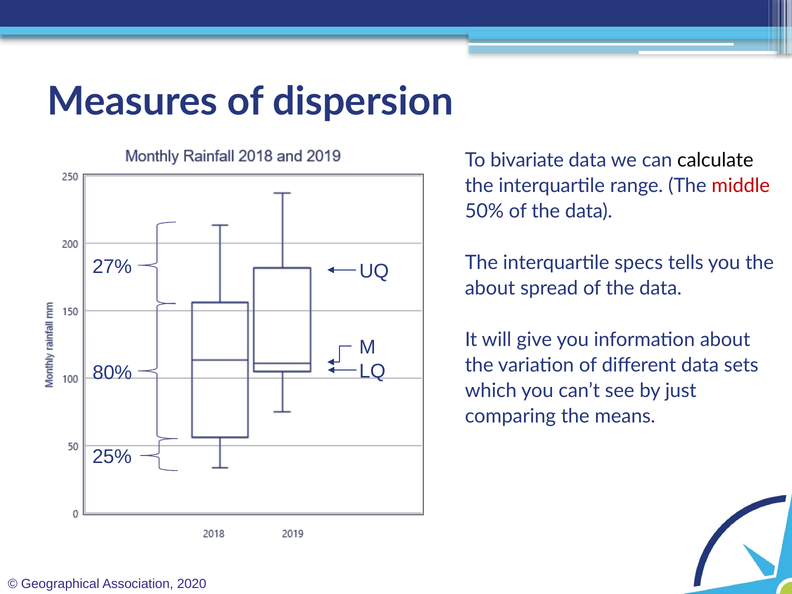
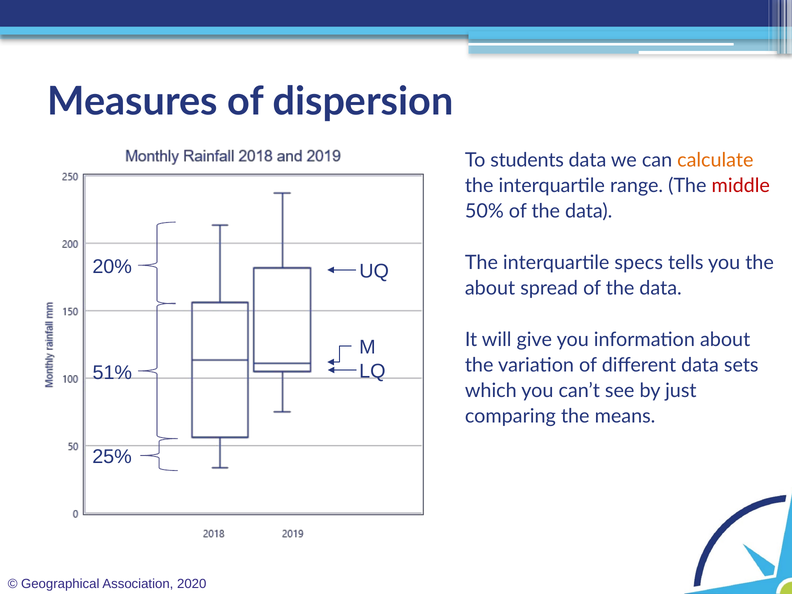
bivariate: bivariate -> students
calculate colour: black -> orange
27%: 27% -> 20%
80%: 80% -> 51%
